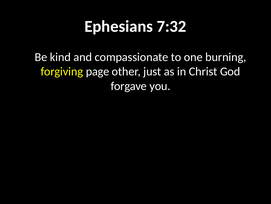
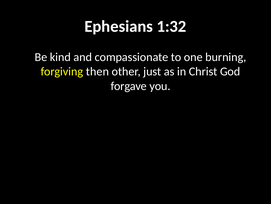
7:32: 7:32 -> 1:32
page: page -> then
